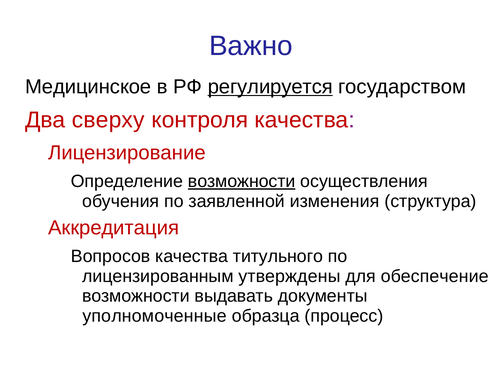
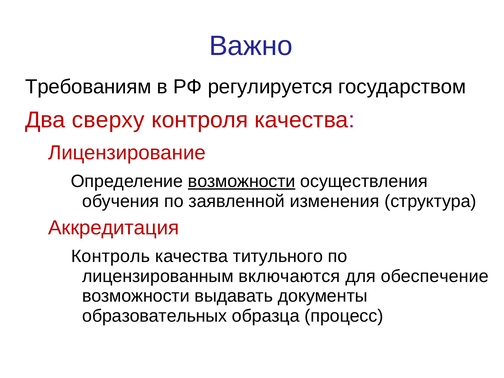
Медицинское: Медицинское -> Требованиям
регулируется underline: present -> none
Вопросов: Вопросов -> Контроль
утверждены: утверждены -> включаются
уполномоченные: уполномоченные -> образовательных
